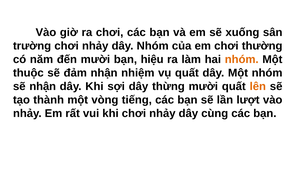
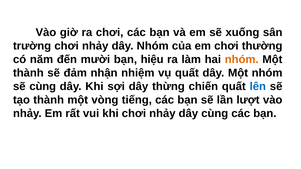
thuộc at (28, 73): thuộc -> thành
sẽ nhận: nhận -> cùng
thừng mười: mười -> chiến
lên colour: orange -> blue
